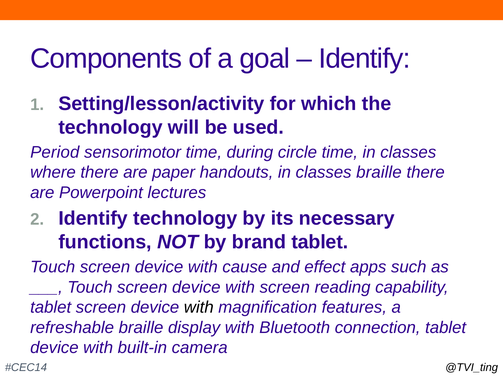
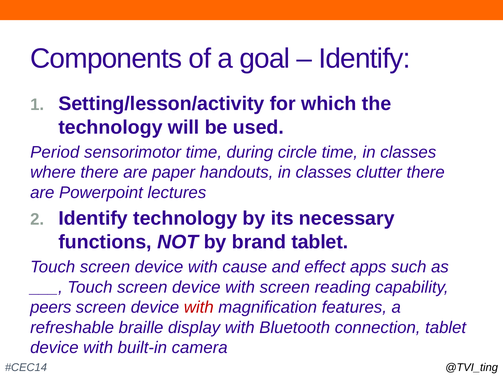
classes braille: braille -> clutter
tablet at (51, 307): tablet -> peers
with at (199, 307) colour: black -> red
